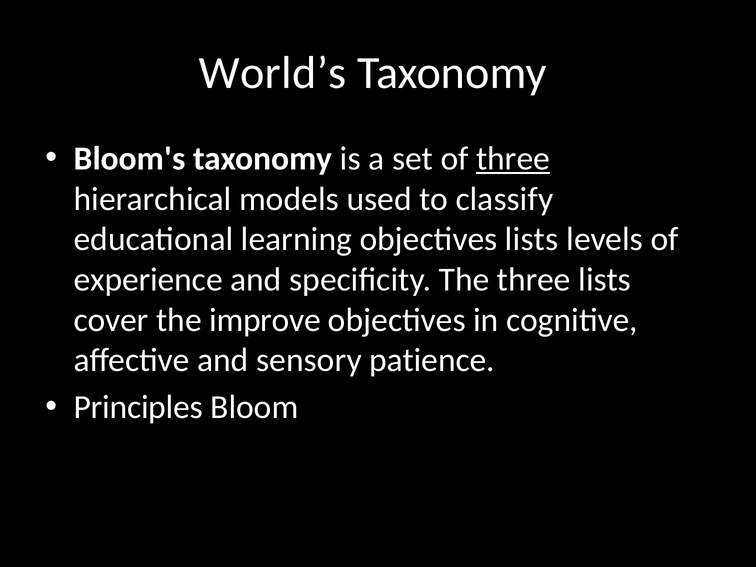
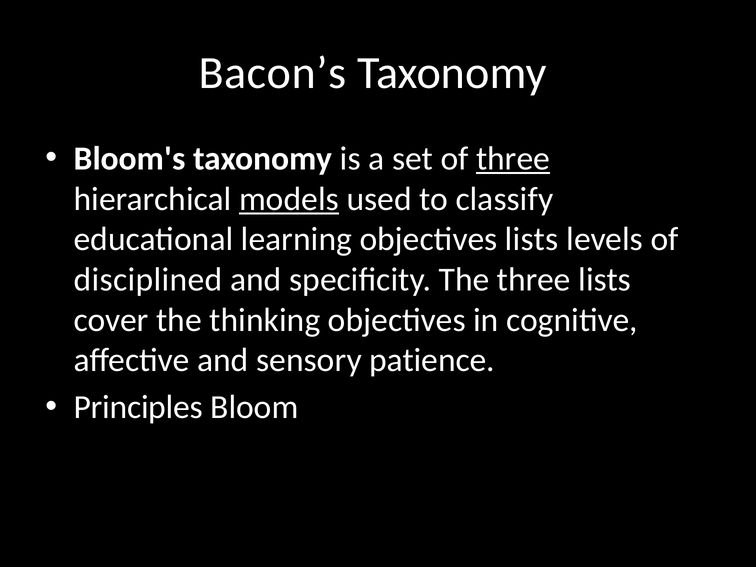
World’s: World’s -> Bacon’s
models underline: none -> present
experience: experience -> disciplined
improve: improve -> thinking
